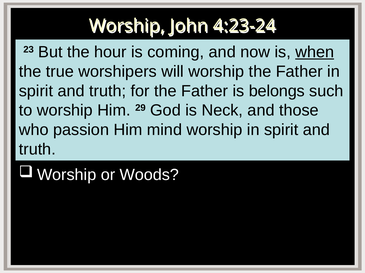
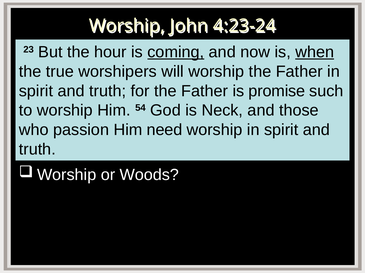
coming underline: none -> present
belongs: belongs -> promise
29: 29 -> 54
mind: mind -> need
